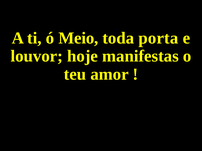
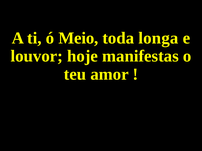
porta: porta -> longa
